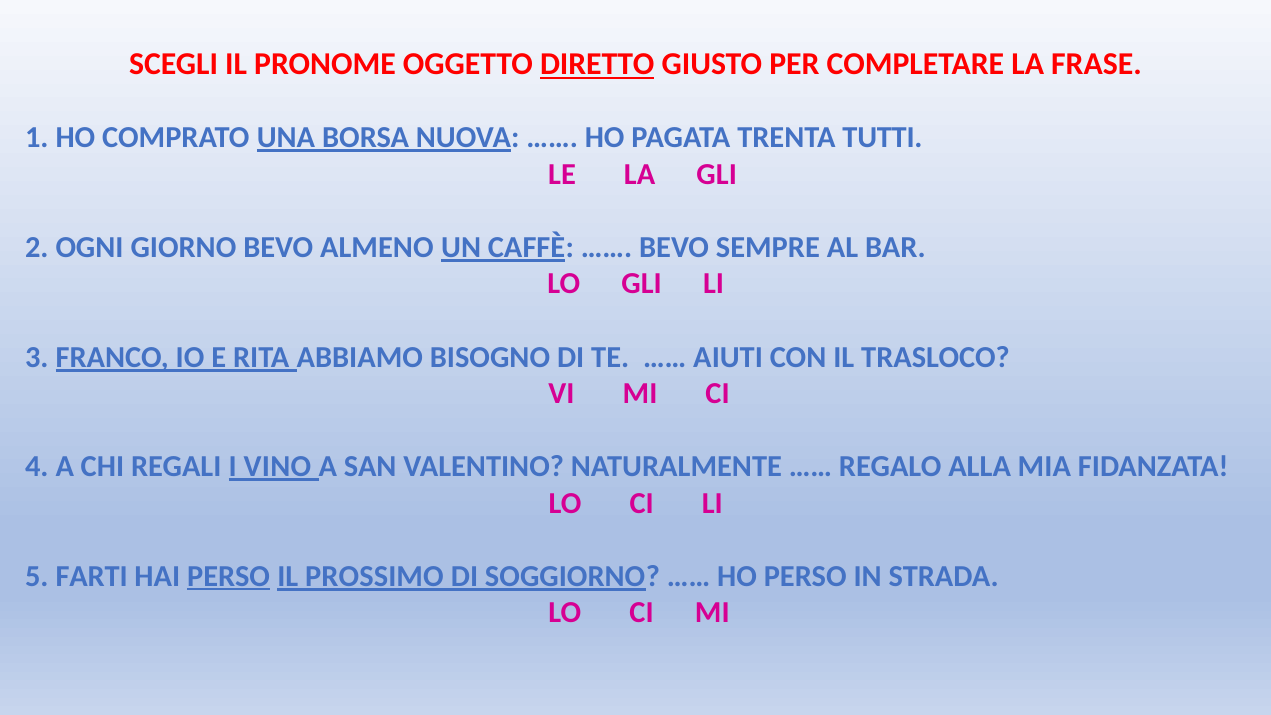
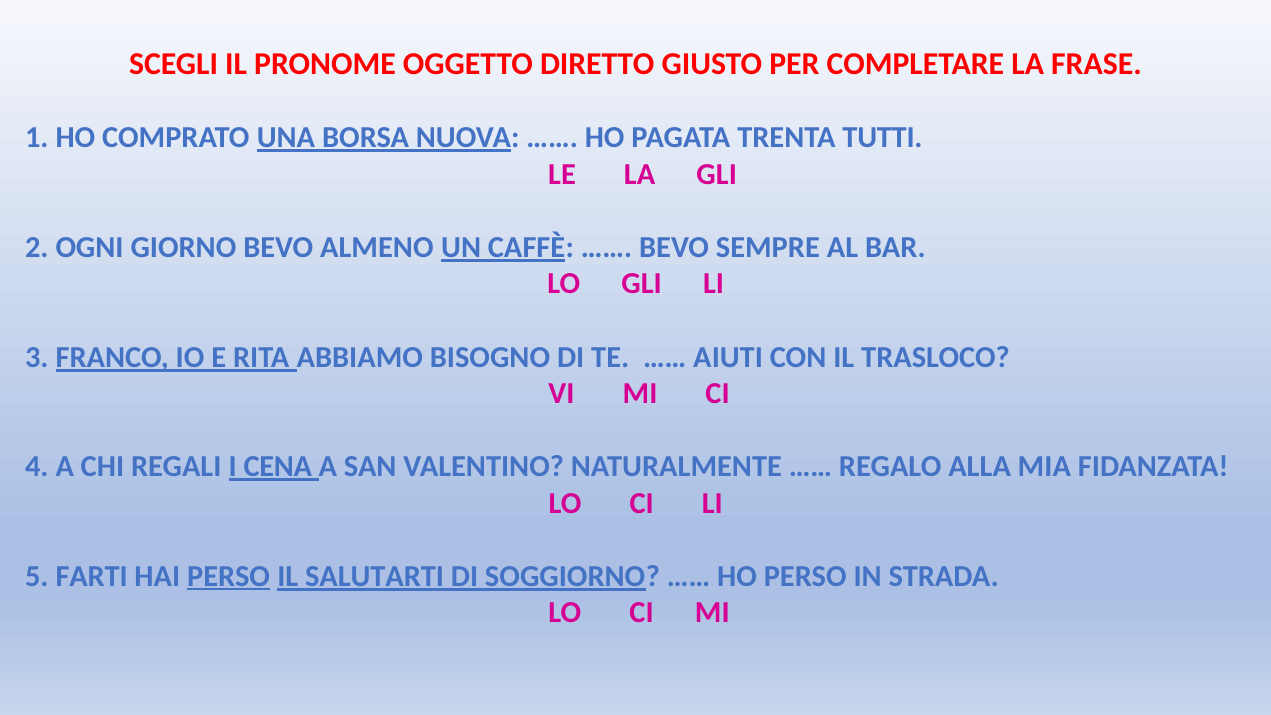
DIRETTO underline: present -> none
VINO: VINO -> CENA
PROSSIMO: PROSSIMO -> SALUTARTI
